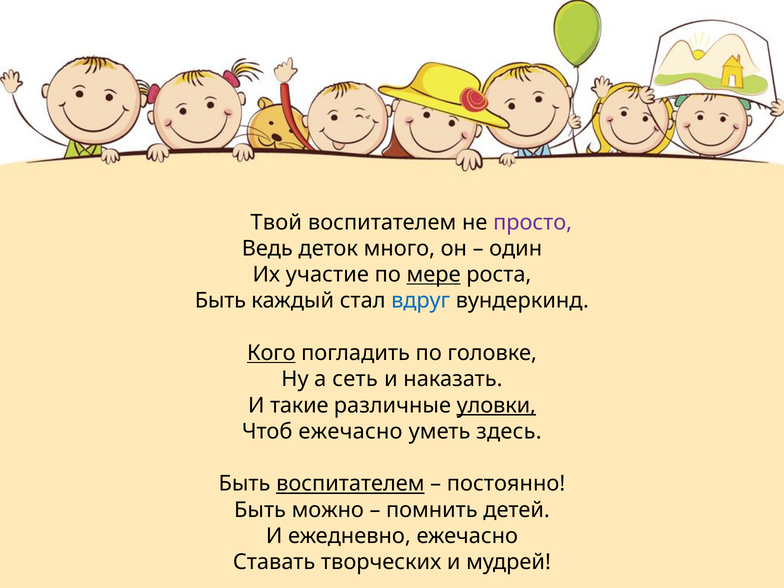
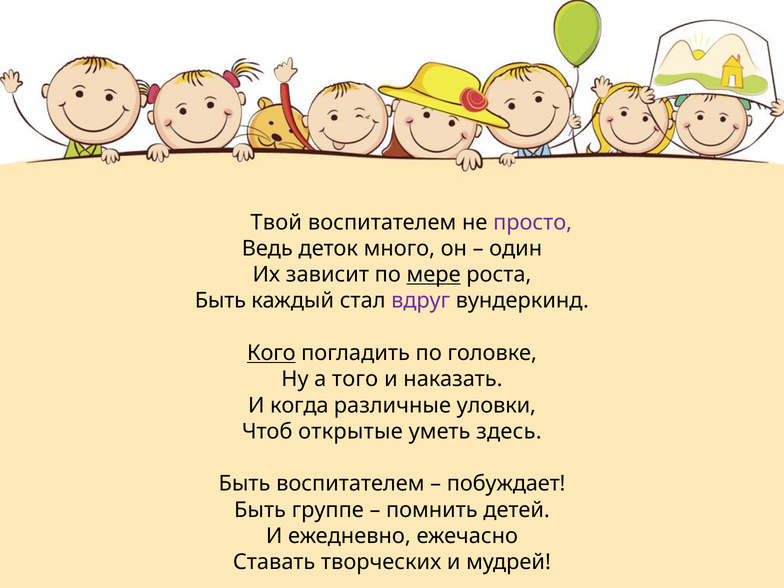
участие: участие -> зависит
вдруг colour: blue -> purple
сеть: сеть -> того
такие: такие -> когда
уловки underline: present -> none
Чтоб ежечасно: ежечасно -> открытые
воспитателем at (350, 484) underline: present -> none
постоянно: постоянно -> побуждает
можно: можно -> группе
